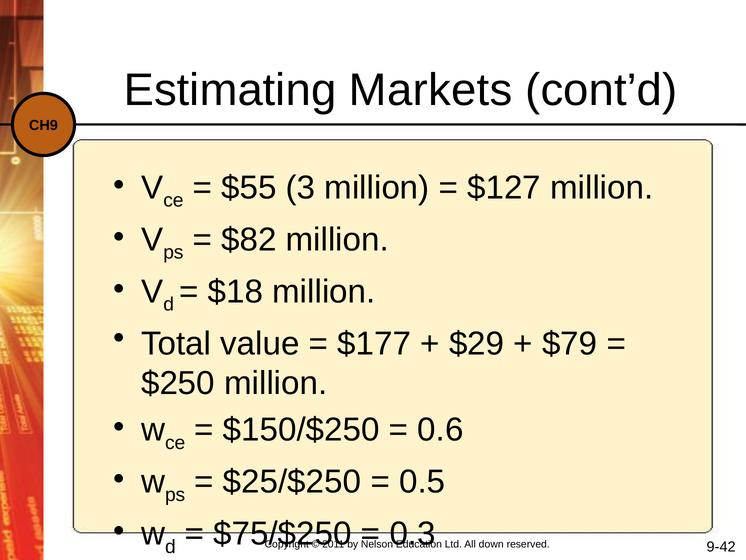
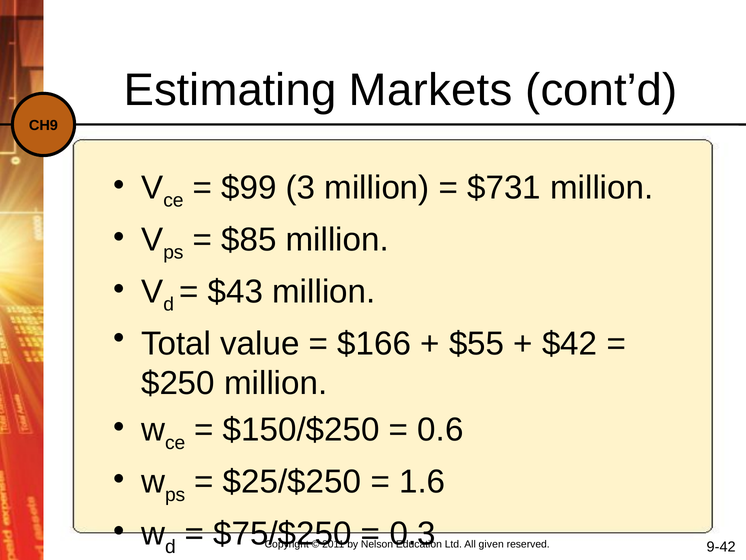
$55: $55 -> $99
$127: $127 -> $731
$82: $82 -> $85
$18: $18 -> $43
$177: $177 -> $166
$29: $29 -> $55
$79: $79 -> $42
0.5: 0.5 -> 1.6
down: down -> given
